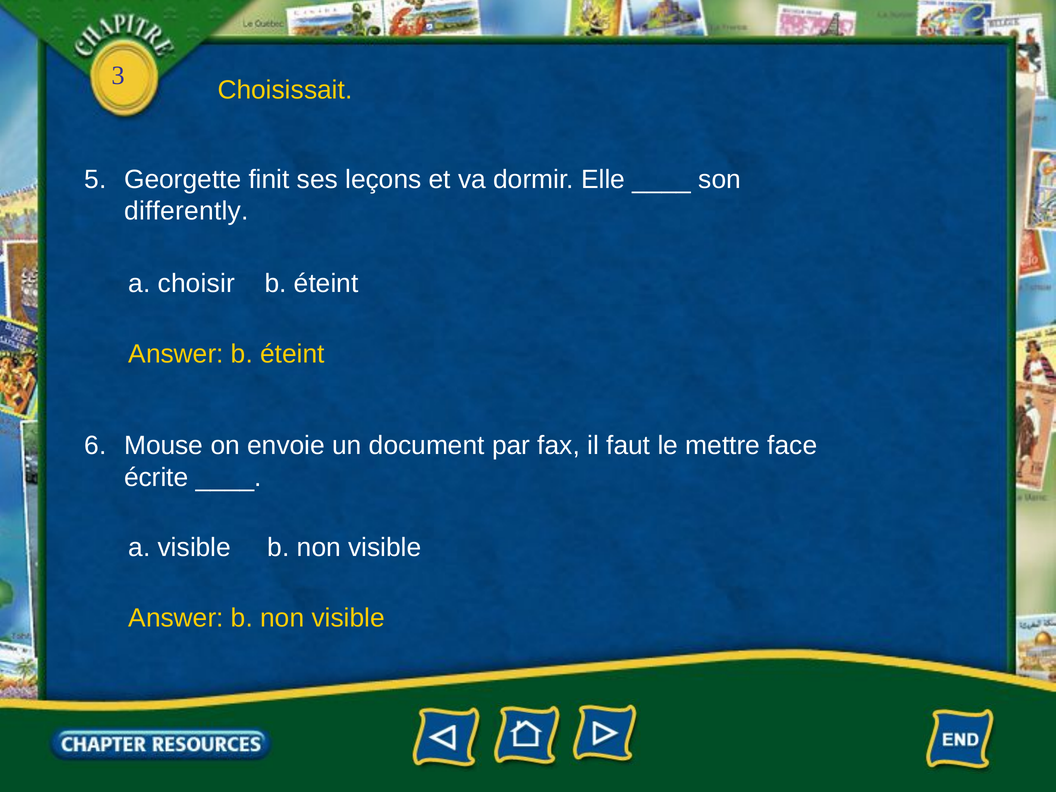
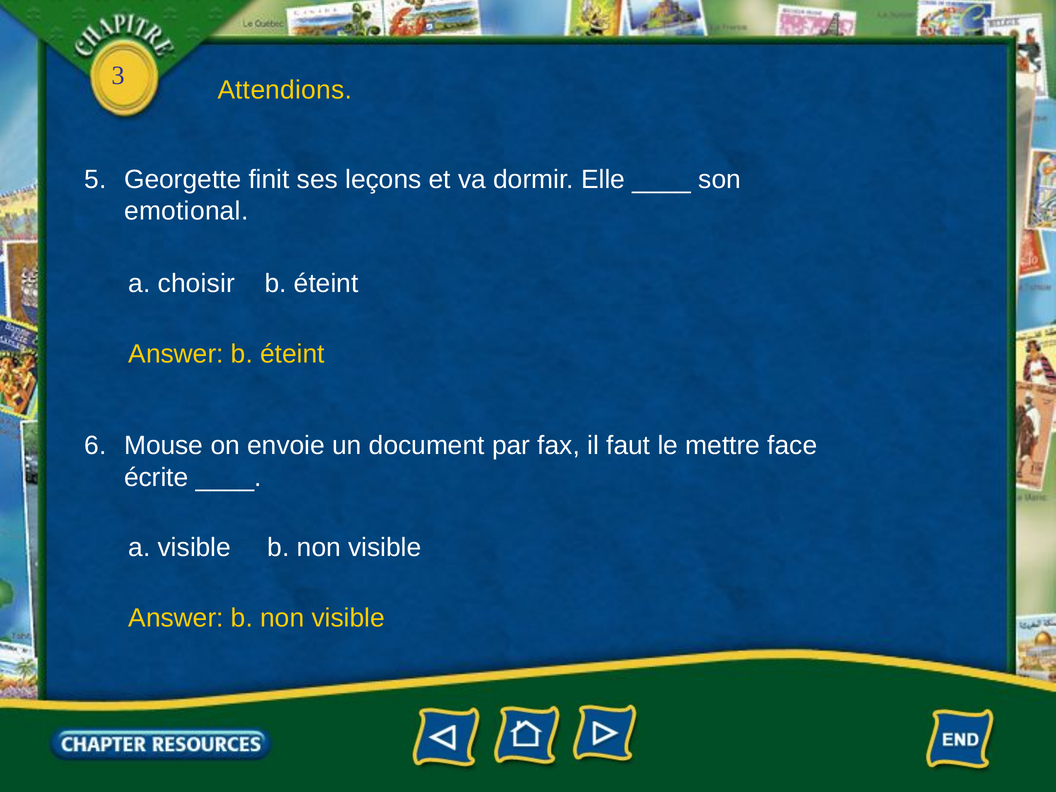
Choisissait: Choisissait -> Attendions
differently: differently -> emotional
